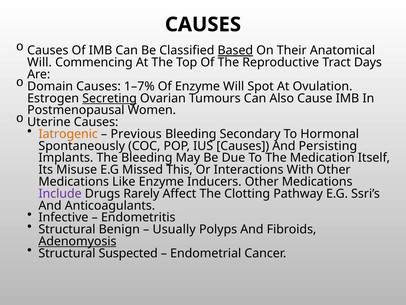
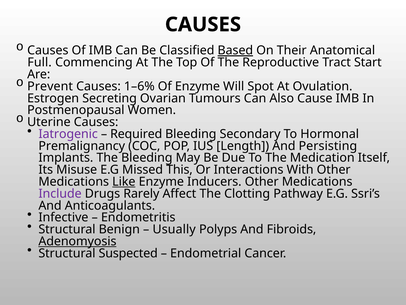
Will at (40, 62): Will -> Full
Days: Days -> Start
Domain: Domain -> Prevent
1–7%: 1–7% -> 1–6%
Secreting underline: present -> none
Iatrogenic colour: orange -> purple
Previous: Previous -> Required
Spontaneously: Spontaneously -> Premalignancy
IUS Causes: Causes -> Length
Like underline: none -> present
